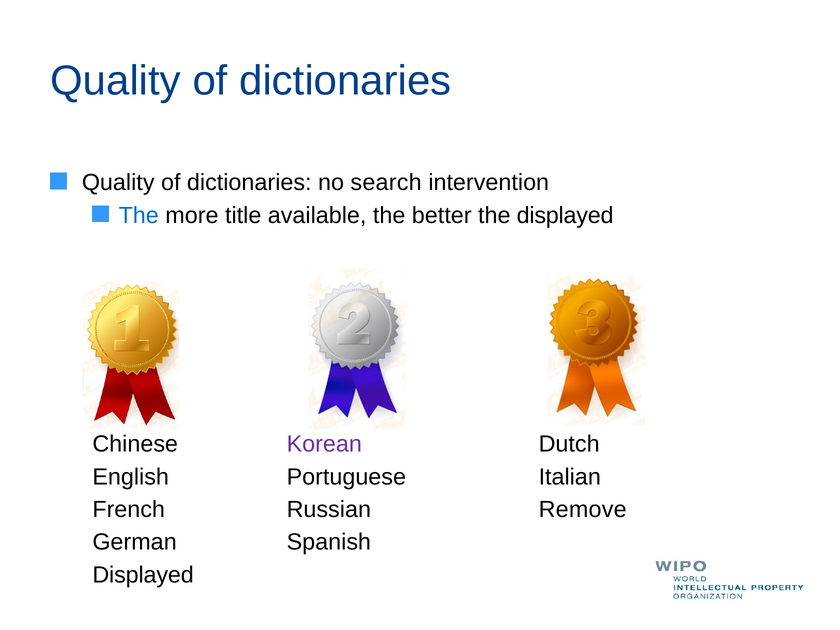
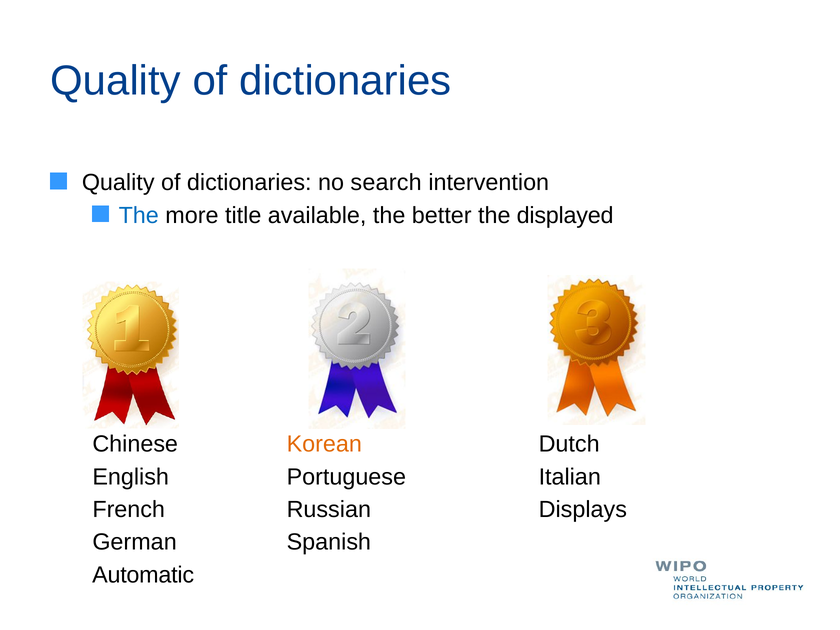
Korean colour: purple -> orange
Remove: Remove -> Displays
Displayed at (143, 575): Displayed -> Automatic
